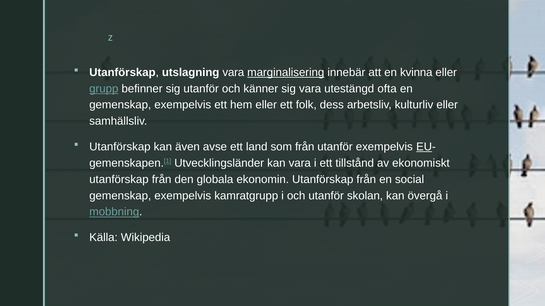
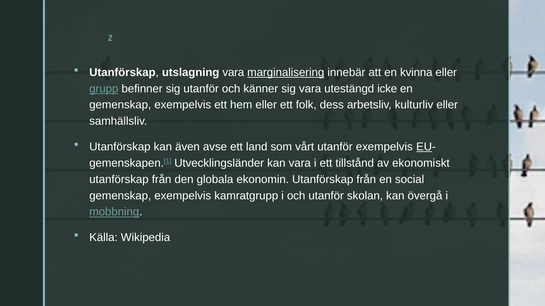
ofta: ofta -> icke
som från: från -> vårt
